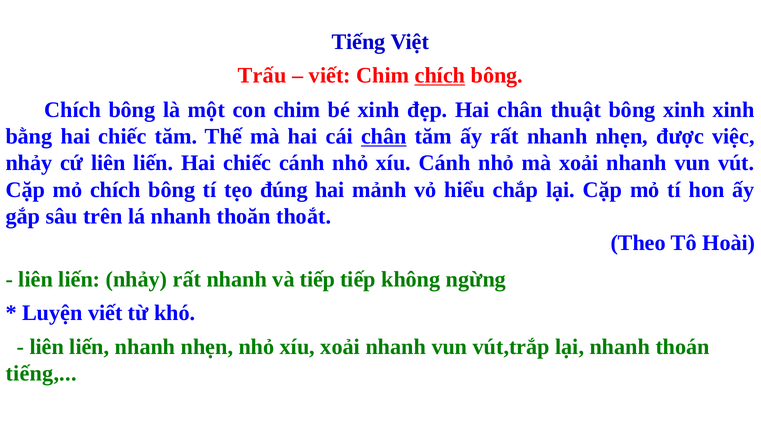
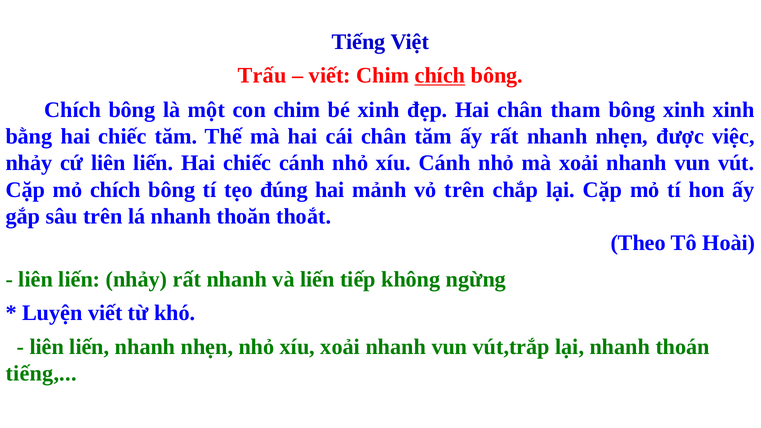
thuật: thuật -> tham
chân at (384, 136) underline: present -> none
vỏ hiểu: hiểu -> trên
và tiếp: tiếp -> liến
